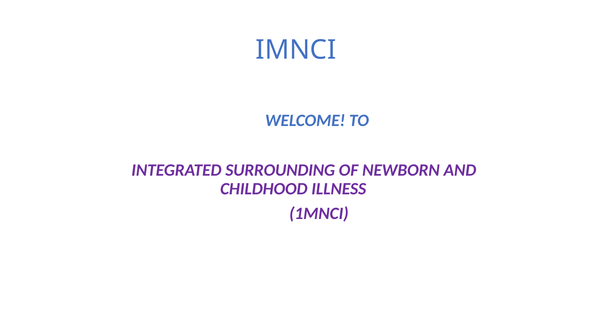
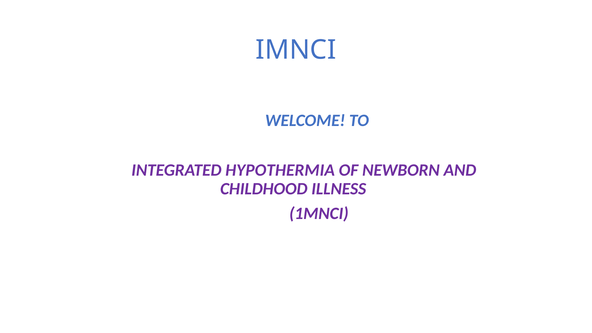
SURROUNDING: SURROUNDING -> HYPOTHERMIA
